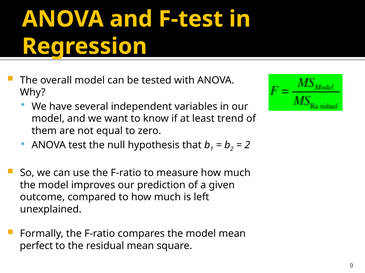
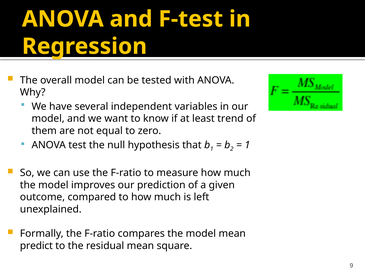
2 at (247, 145): 2 -> 1
perfect: perfect -> predict
